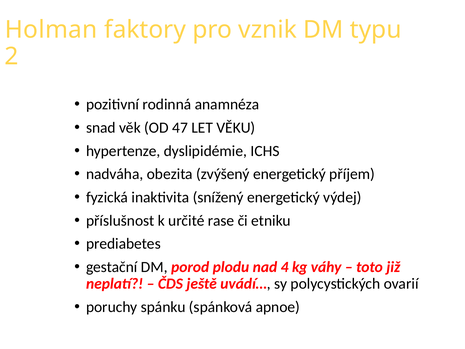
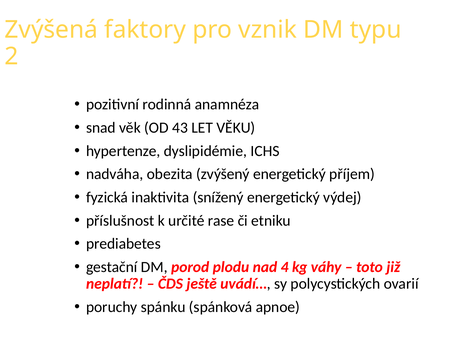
Holman: Holman -> Zvýšená
47: 47 -> 43
